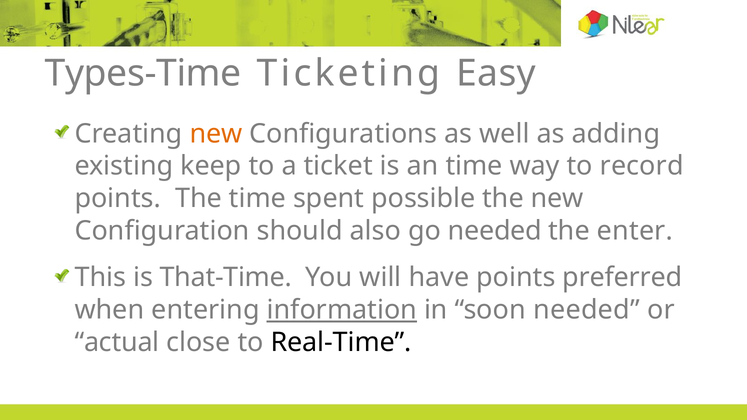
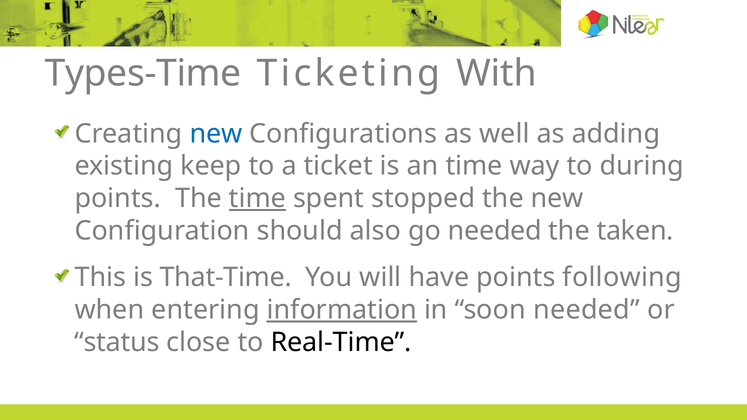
Easy: Easy -> With
new at (216, 134) colour: orange -> blue
record: record -> during
time at (257, 198) underline: none -> present
possible: possible -> stopped
enter: enter -> taken
preferred: preferred -> following
actual: actual -> status
